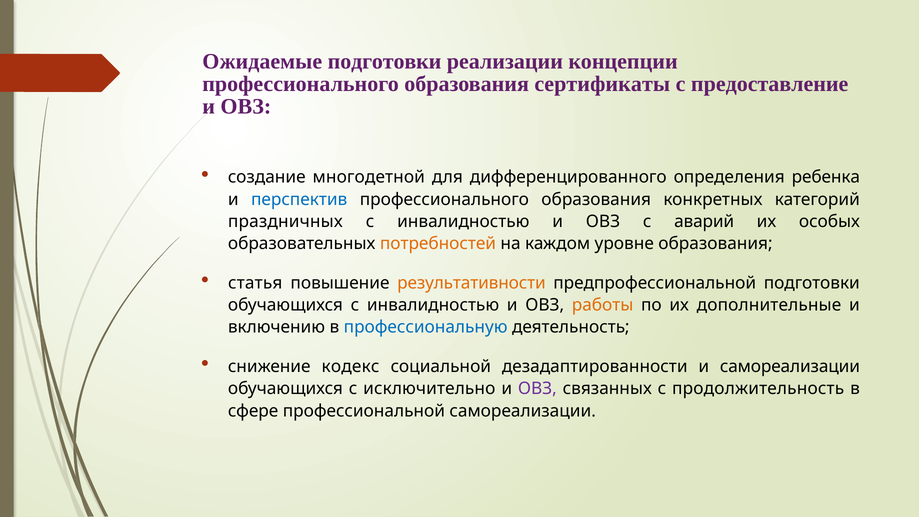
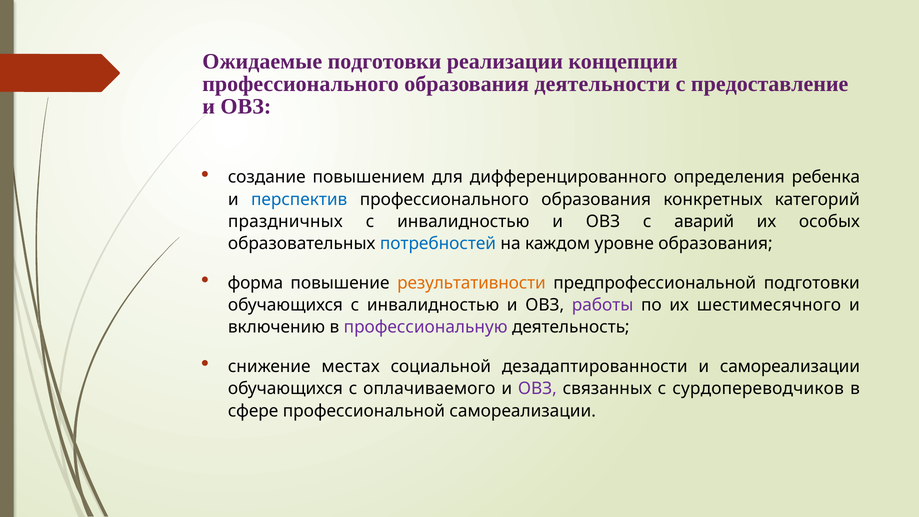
сертификаты: сертификаты -> деятельности
многодетной: многодетной -> повышением
потребностей colour: orange -> blue
статья: статья -> форма
работы colour: orange -> purple
дополнительные: дополнительные -> шестимесячного
профессиональную colour: blue -> purple
кодекс: кодекс -> местах
исключительно: исключительно -> оплачиваемого
продолжительность: продолжительность -> сурдопереводчиков
